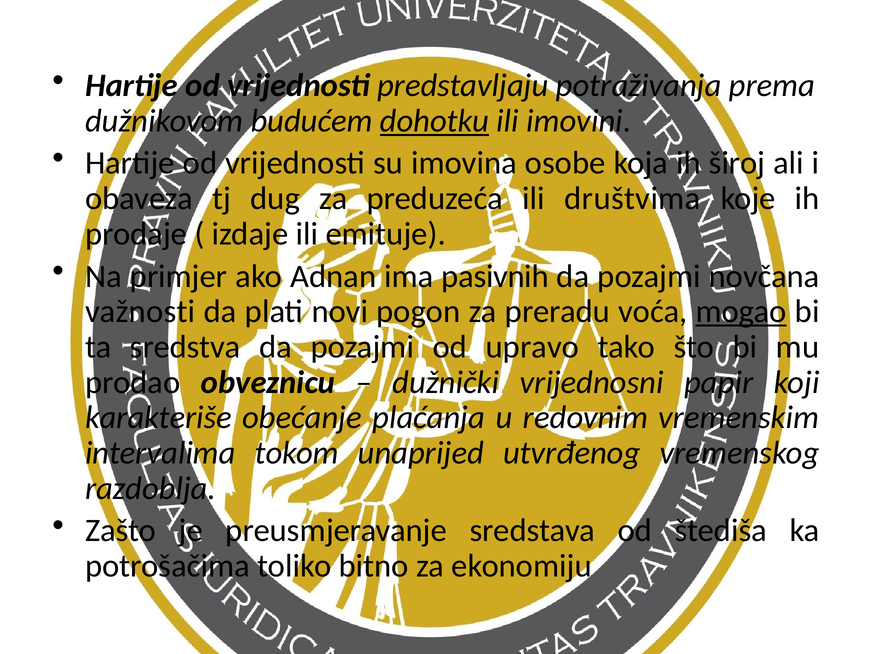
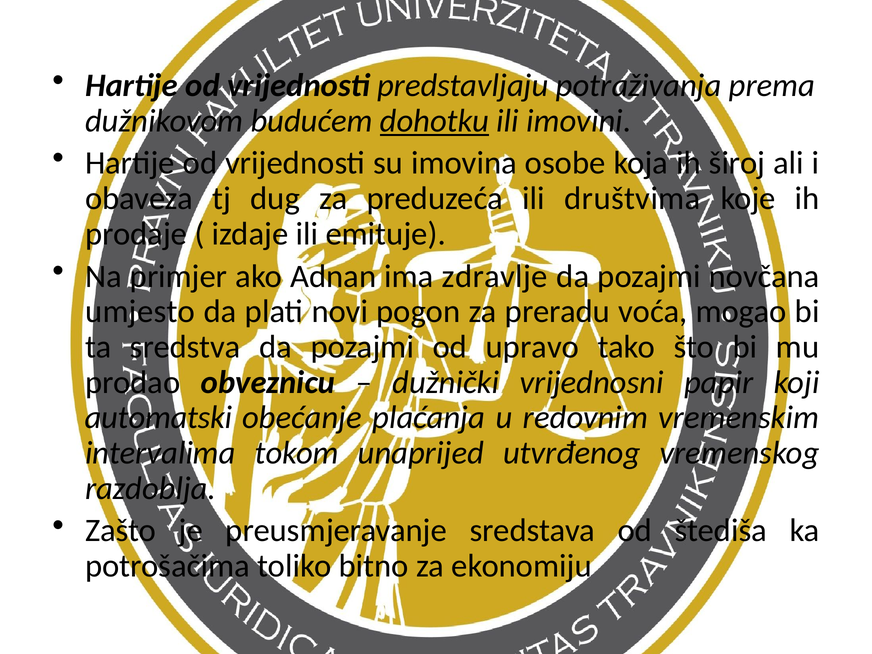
pasivnih: pasivnih -> zdravlje
važnosti: važnosti -> umjesto
mogao underline: present -> none
karakteriše: karakteriše -> automatski
